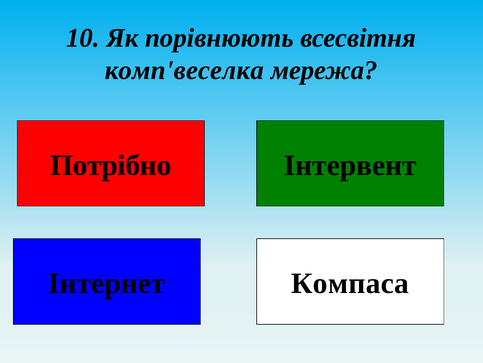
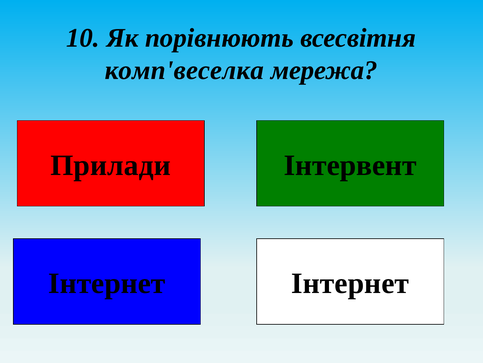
Потрібно: Потрібно -> Прилади
Інтернет Компаса: Компаса -> Інтернет
